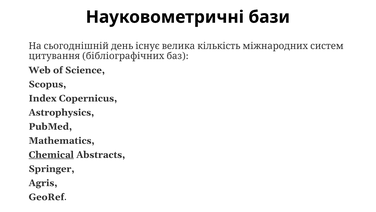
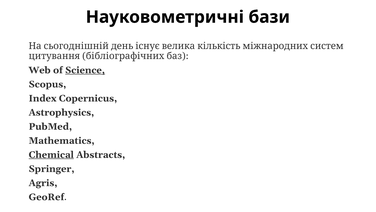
Science underline: none -> present
